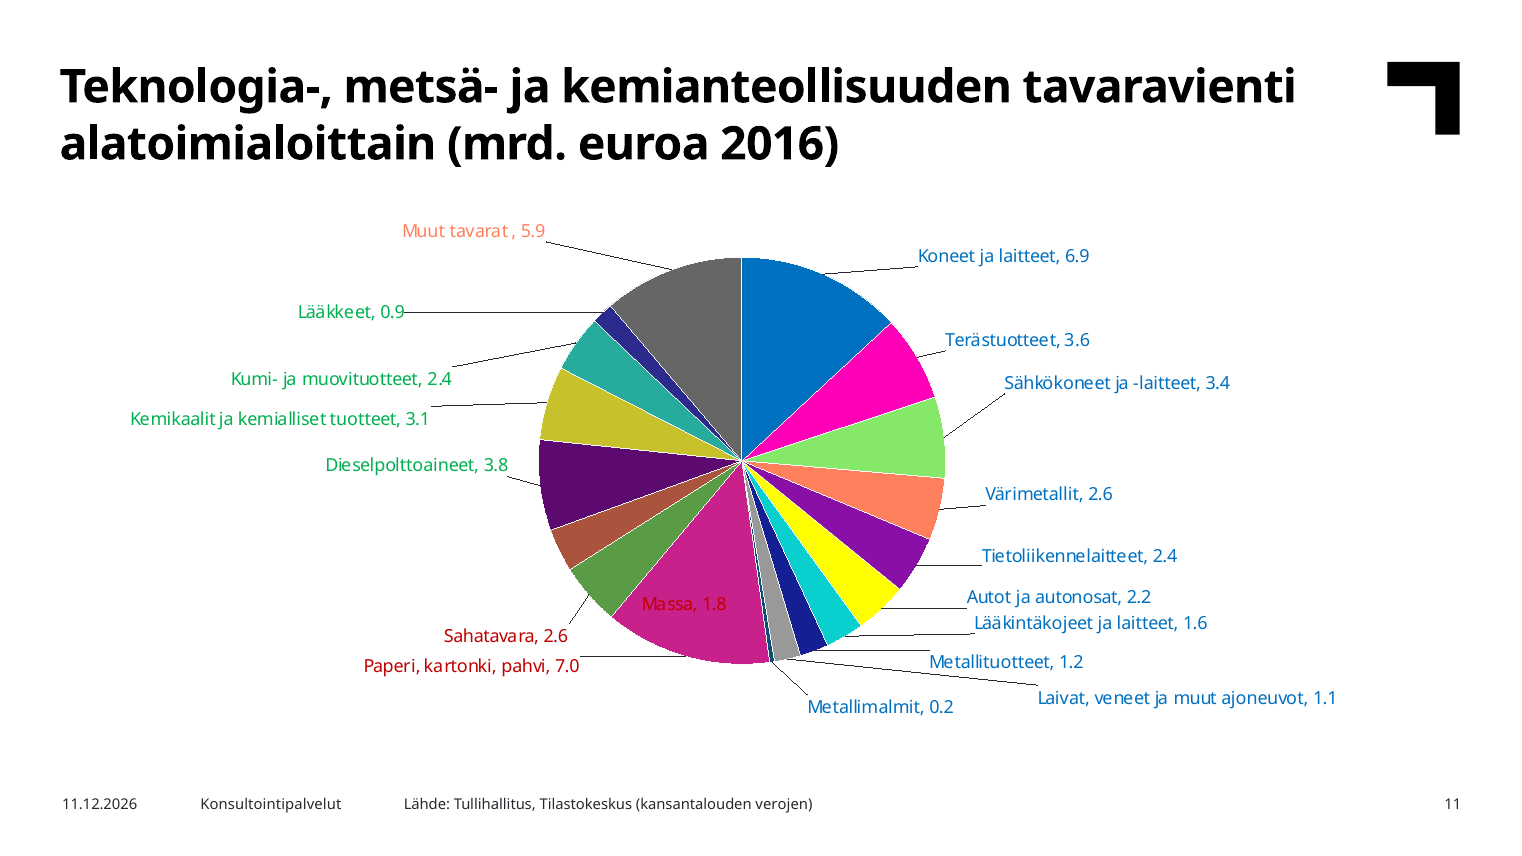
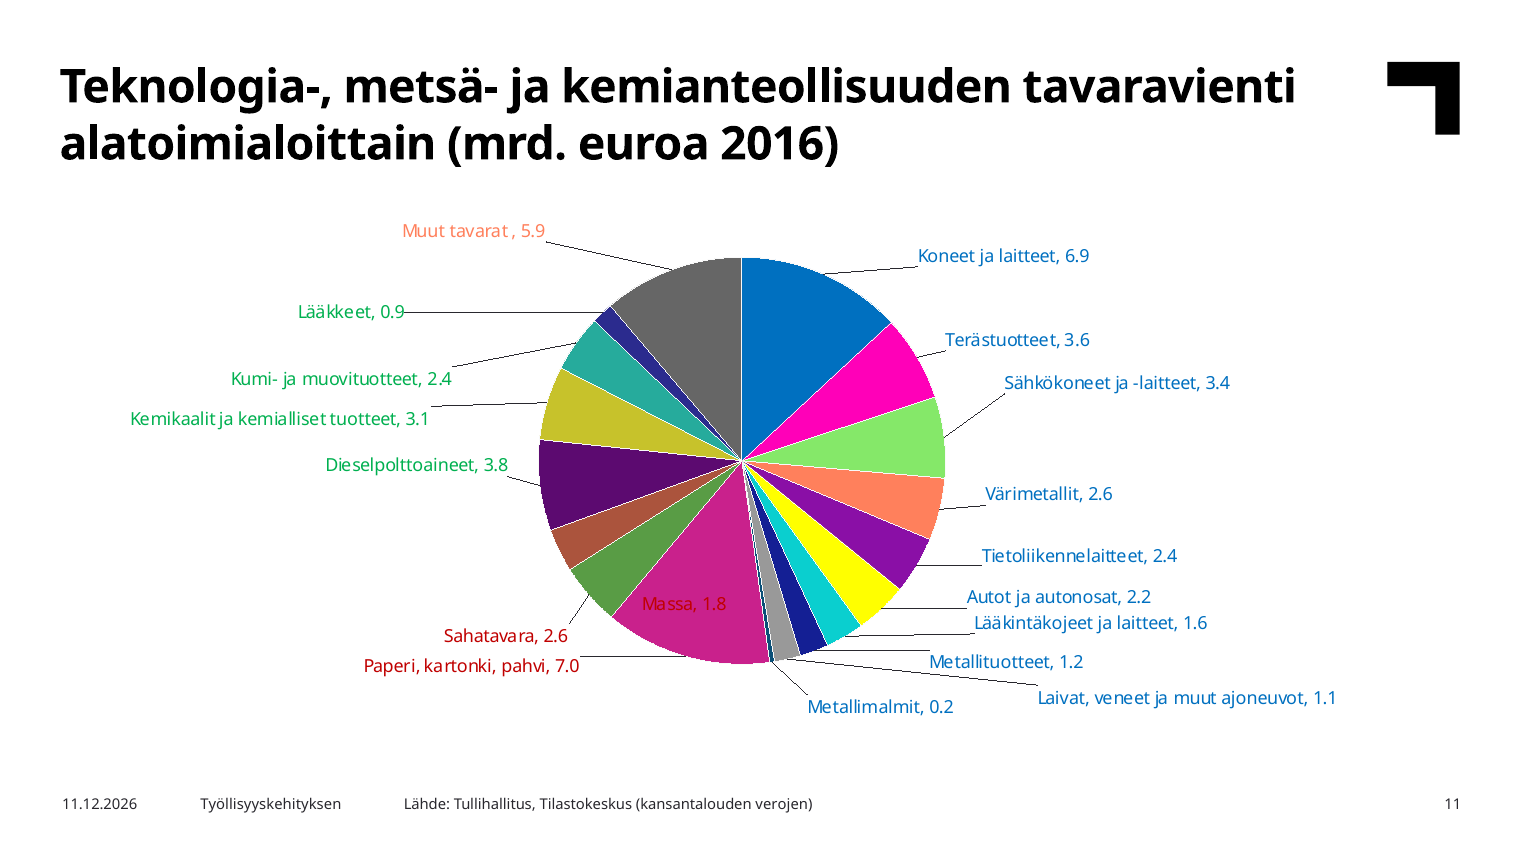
Konsultointipalvelut: Konsultointipalvelut -> Työllisyyskehityksen
